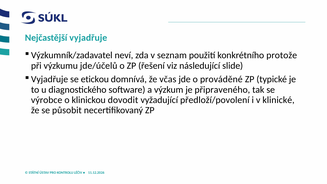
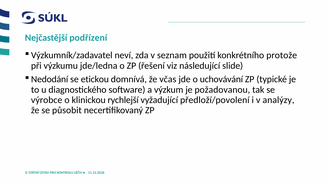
Nejčastější vyjadřuje: vyjadřuje -> podřízení
jde/účelů: jde/účelů -> jde/ledna
Vyjadřuje at (50, 79): Vyjadřuje -> Nedodání
prováděné: prováděné -> uchovávání
připraveného: připraveného -> požadovanou
dovodit: dovodit -> rychlejší
klinické: klinické -> analýzy
